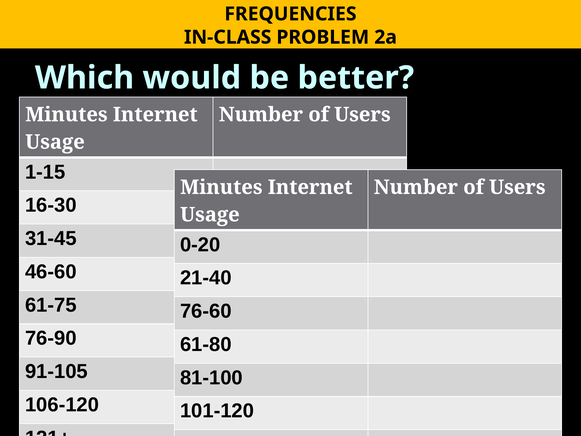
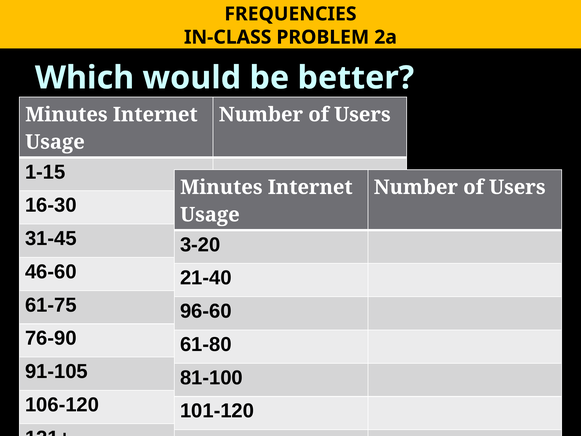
0-20: 0-20 -> 3-20
76-60: 76-60 -> 96-60
